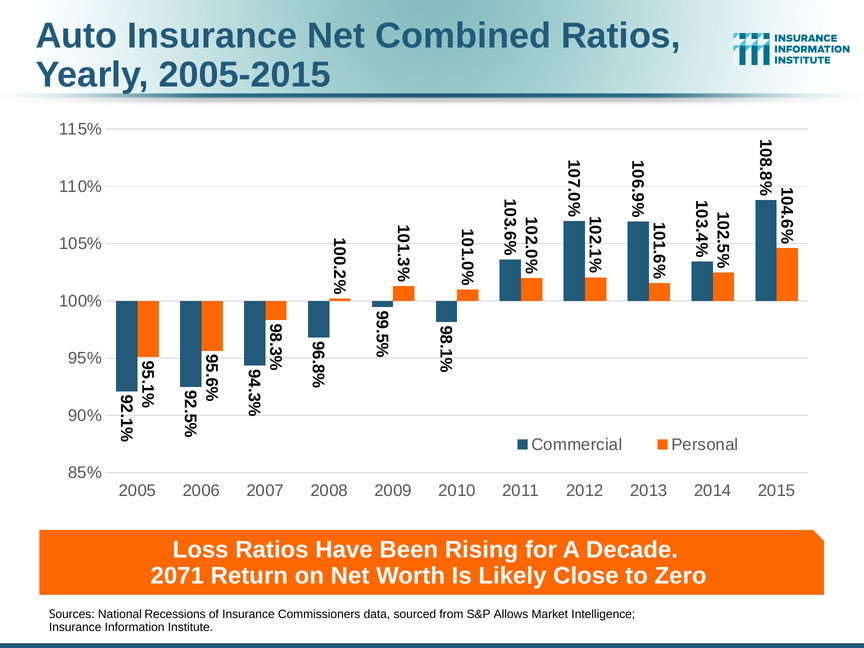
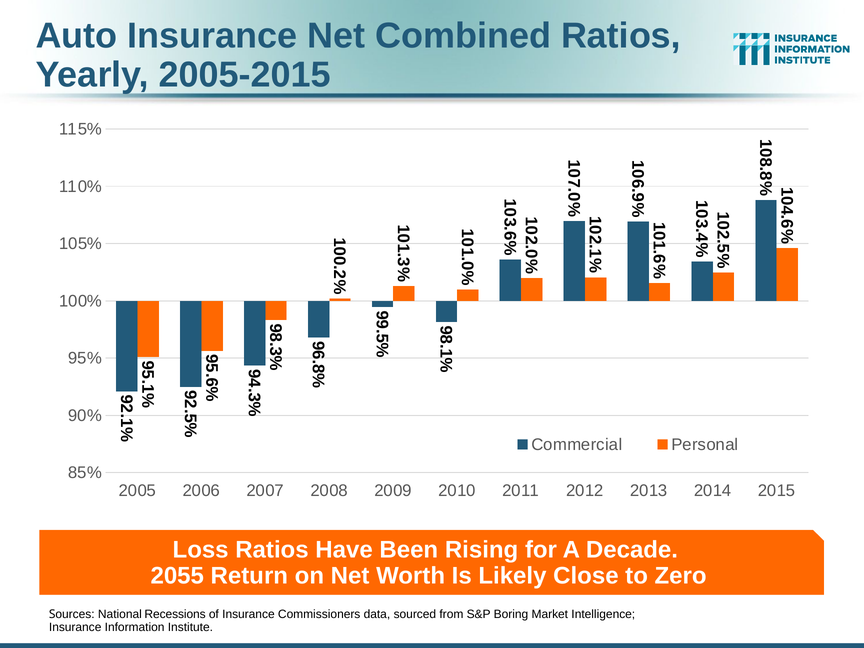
2071: 2071 -> 2055
Allows: Allows -> Boring
